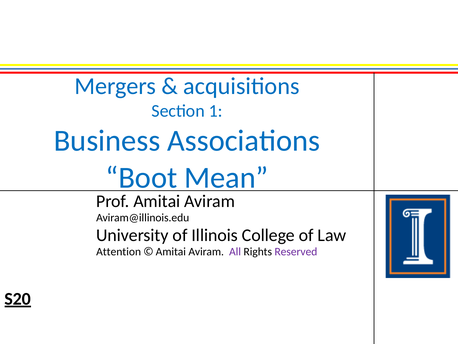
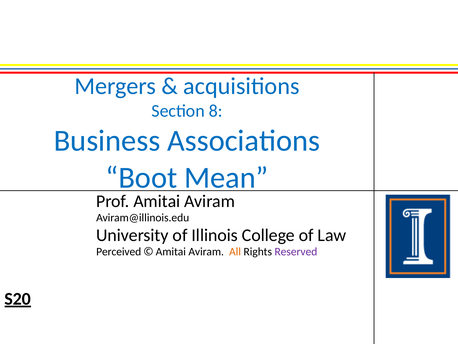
1: 1 -> 8
Attention: Attention -> Perceived
All colour: purple -> orange
